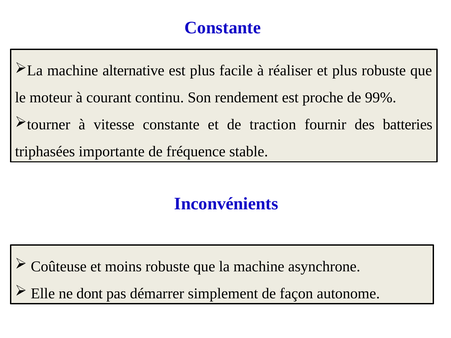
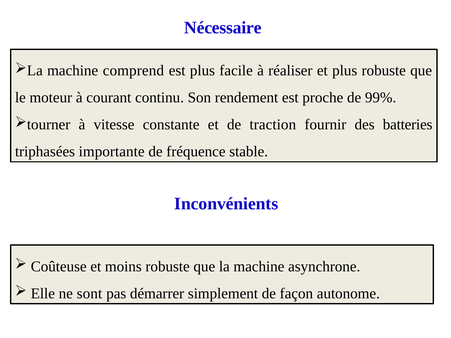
Constante at (223, 28): Constante -> Nécessaire
alternative: alternative -> comprend
dont: dont -> sont
